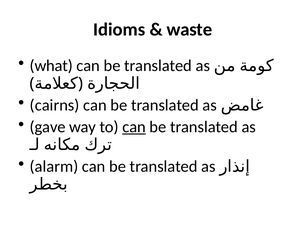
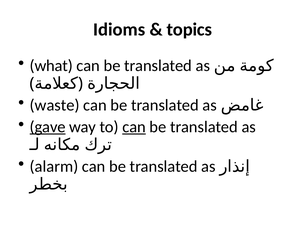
waste: waste -> topics
cairns: cairns -> waste
gave underline: none -> present
